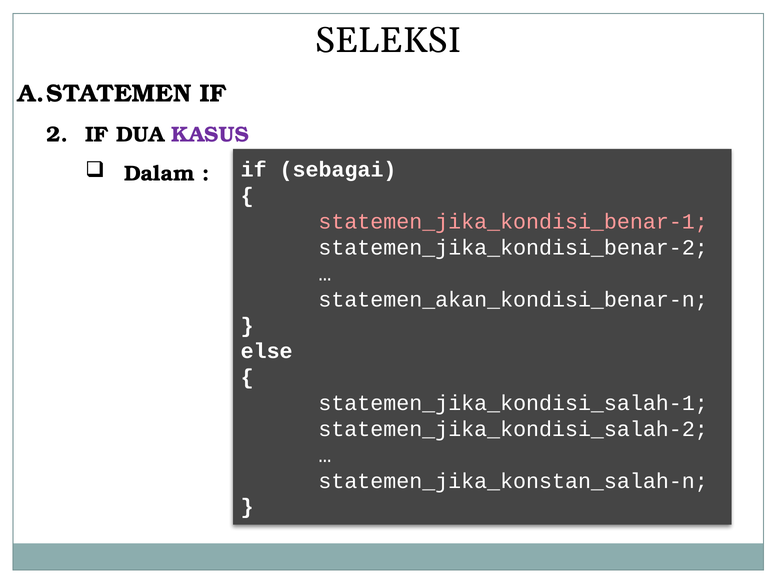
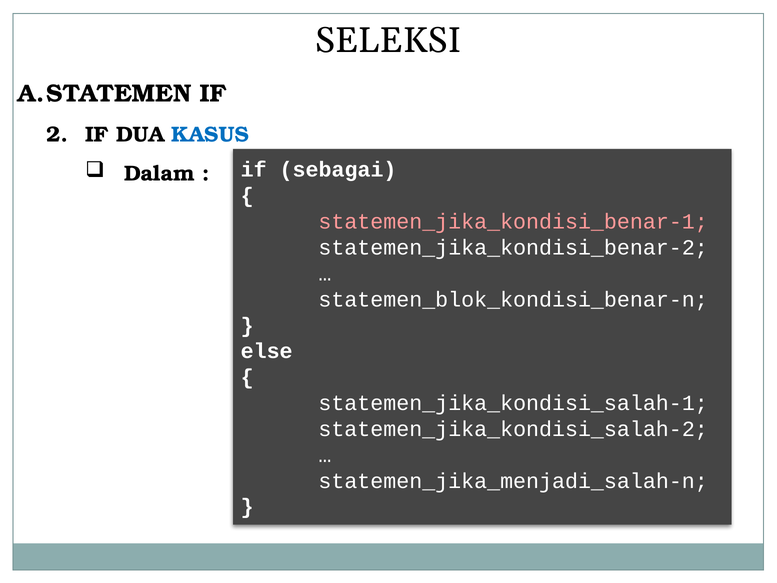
KASUS colour: purple -> blue
statemen_akan_kondisi_benar-n: statemen_akan_kondisi_benar-n -> statemen_blok_kondisi_benar-n
statemen_jika_konstan_salah-n: statemen_jika_konstan_salah-n -> statemen_jika_menjadi_salah-n
